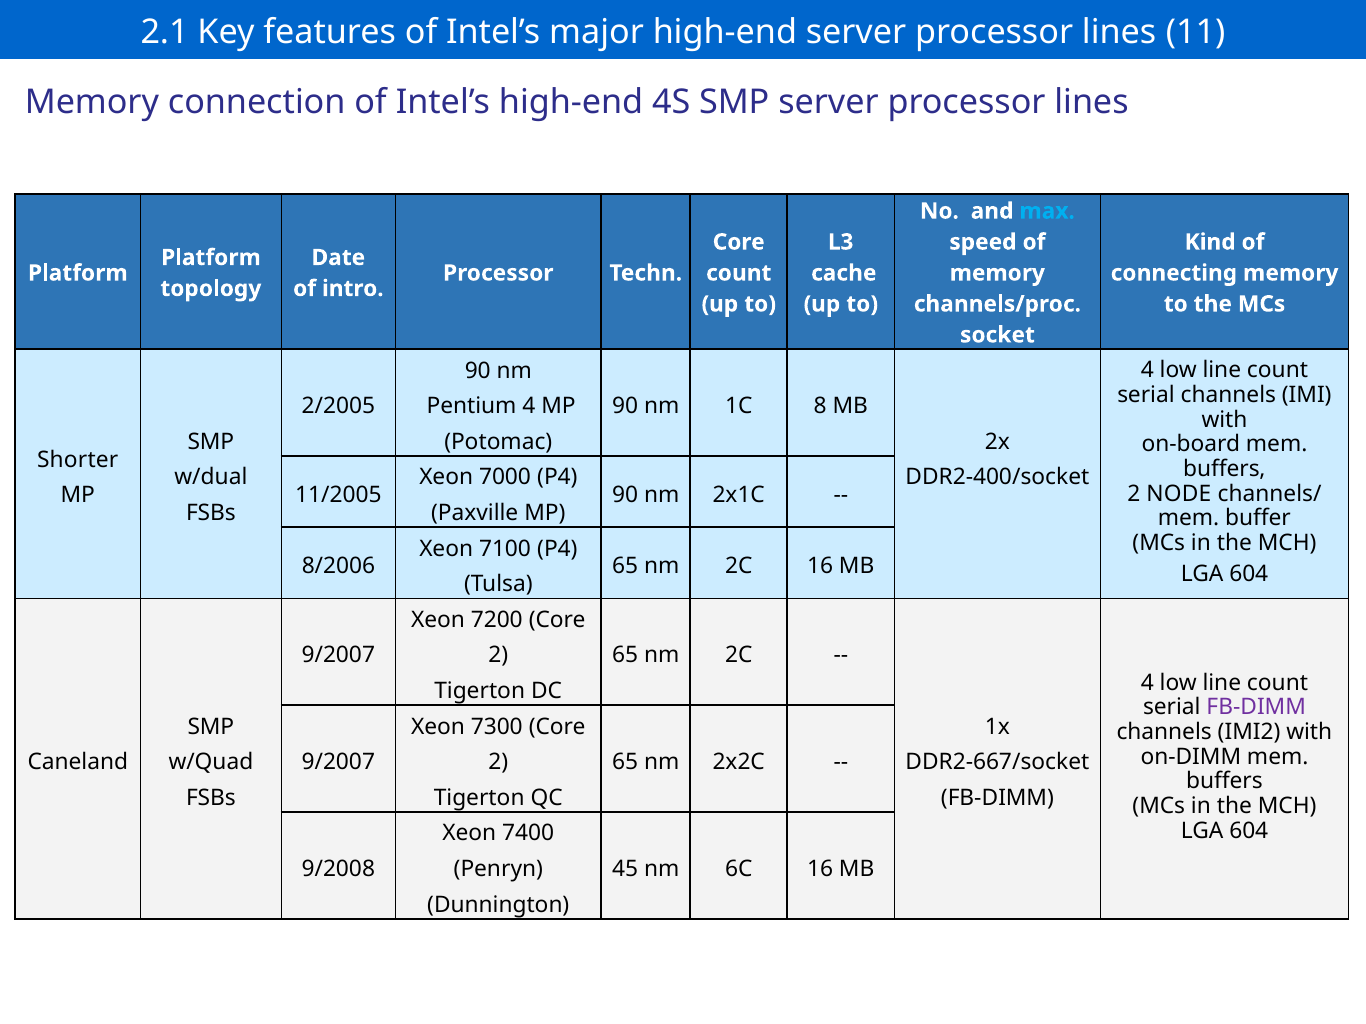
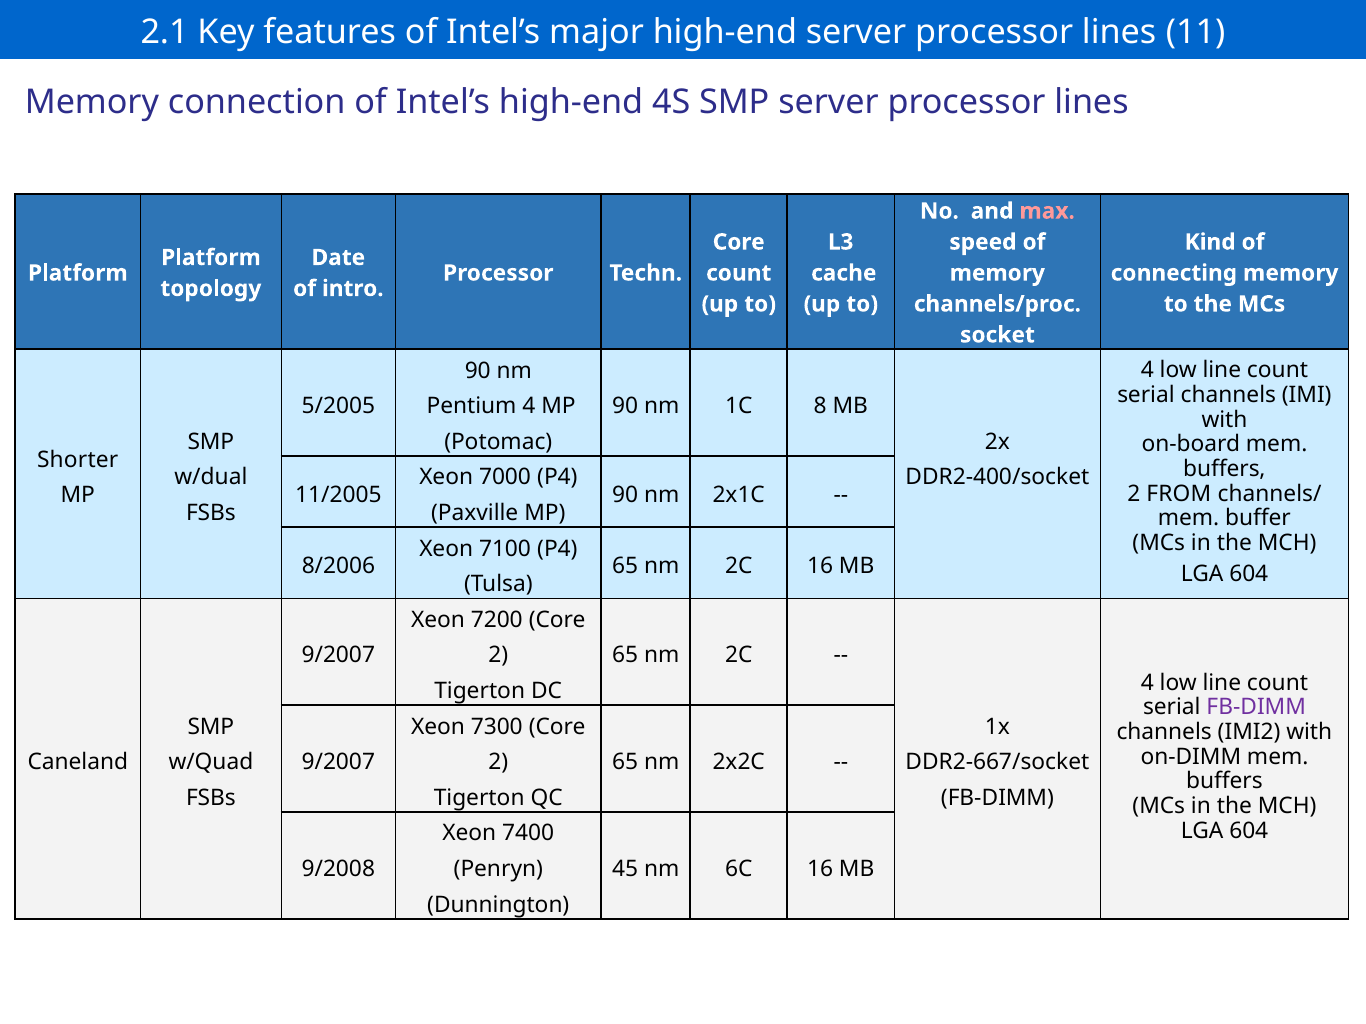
max colour: light blue -> pink
2/2005: 2/2005 -> 5/2005
NODE: NODE -> FROM
